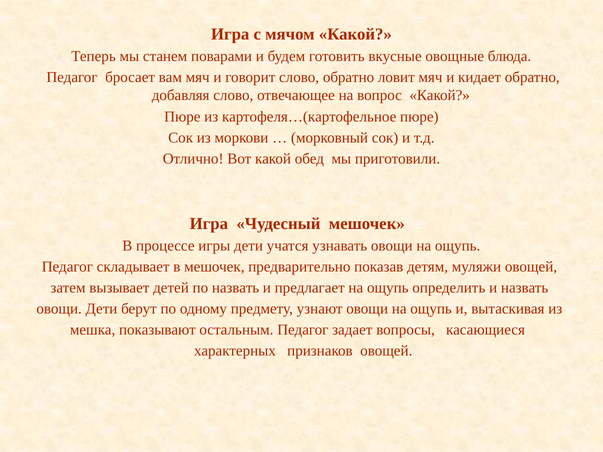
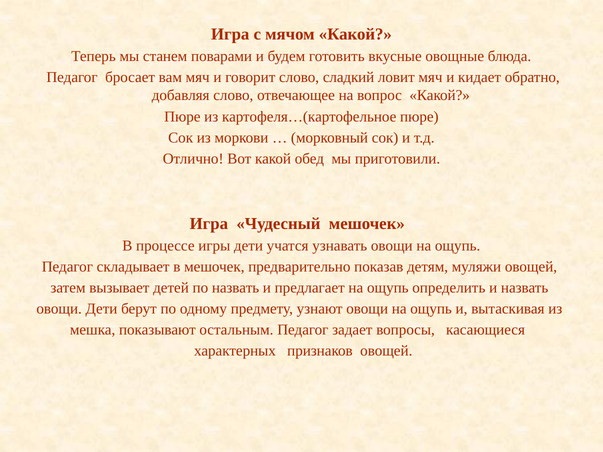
слово обратно: обратно -> сладкий
